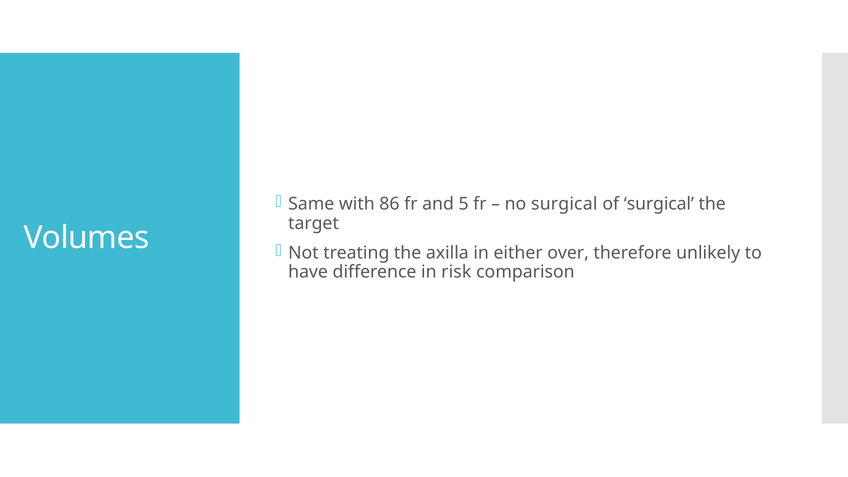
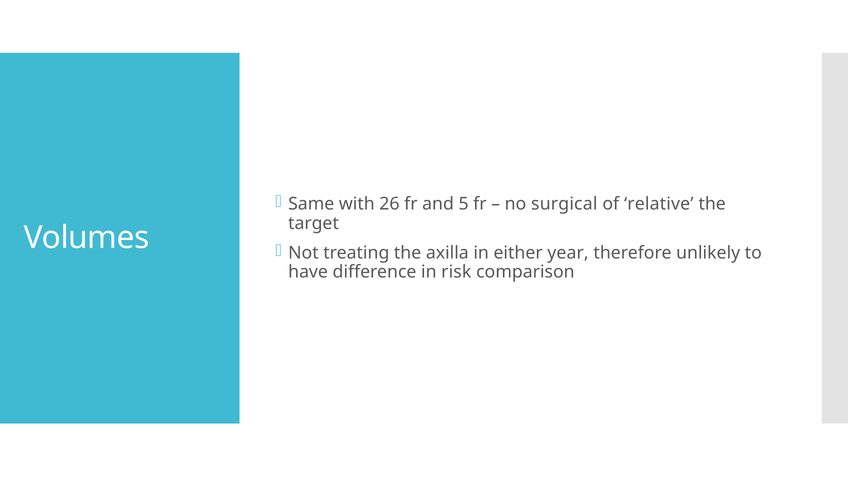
86: 86 -> 26
of surgical: surgical -> relative
over: over -> year
